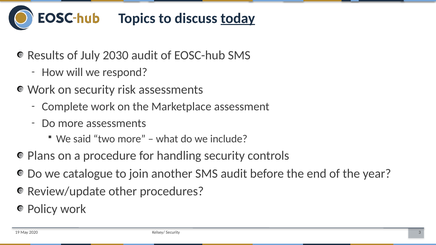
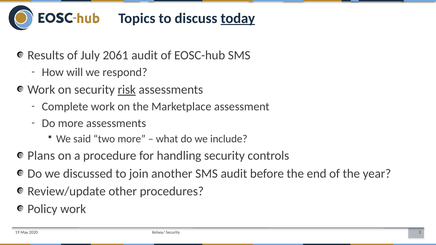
2030: 2030 -> 2061
risk underline: none -> present
catalogue: catalogue -> discussed
